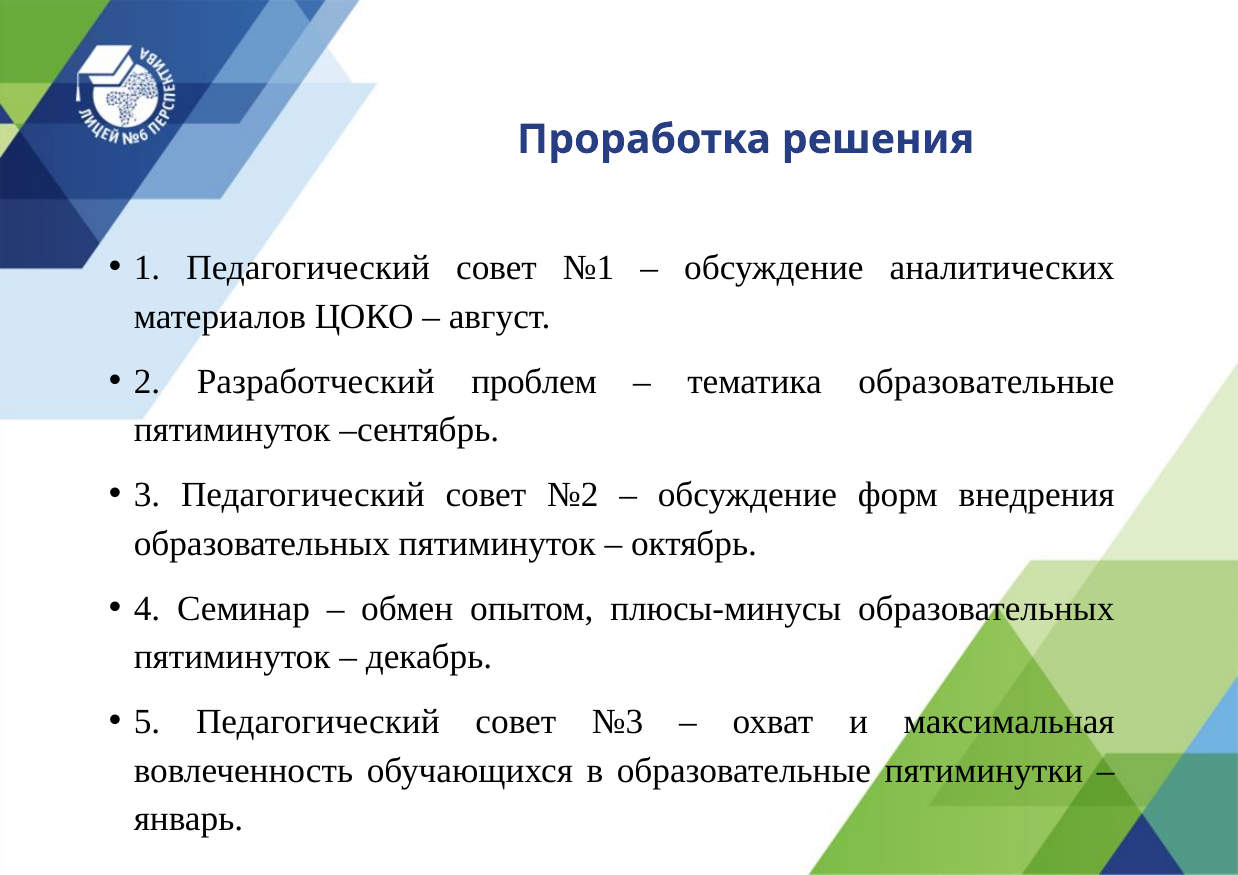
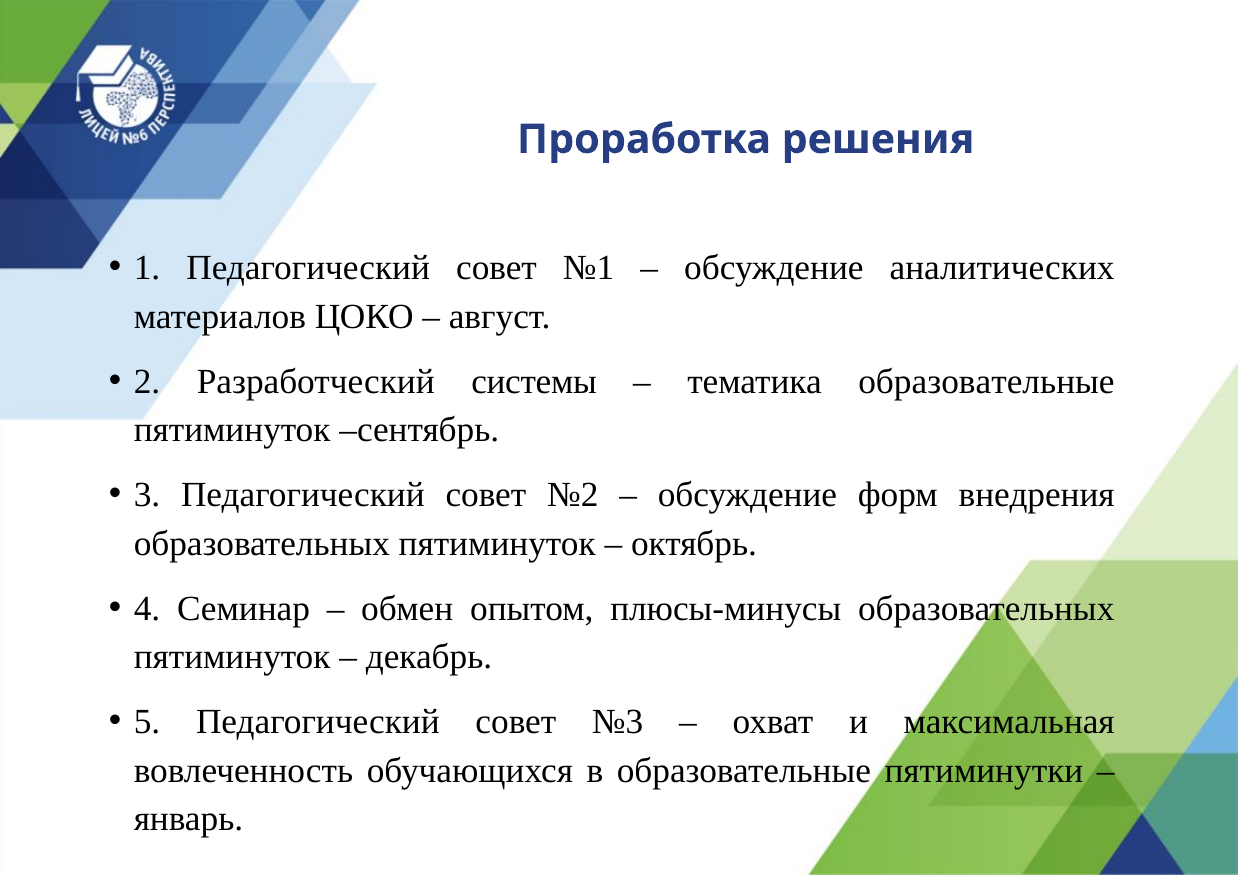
проблем: проблем -> системы
